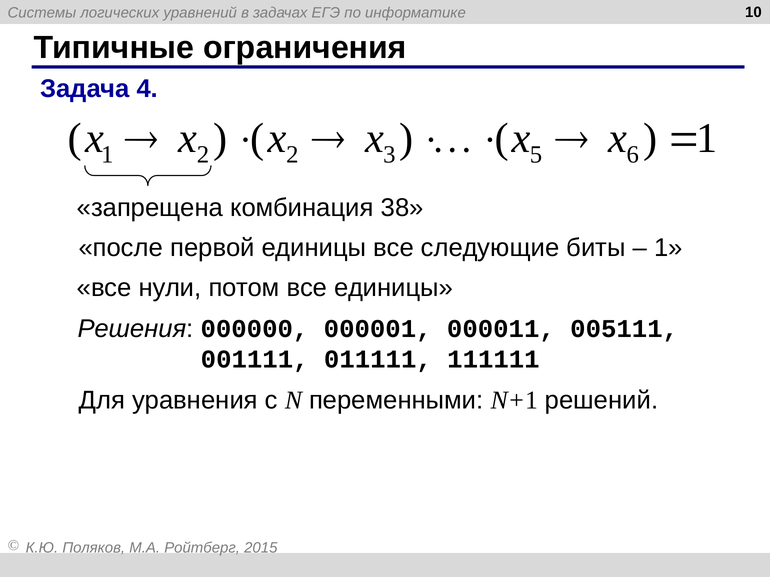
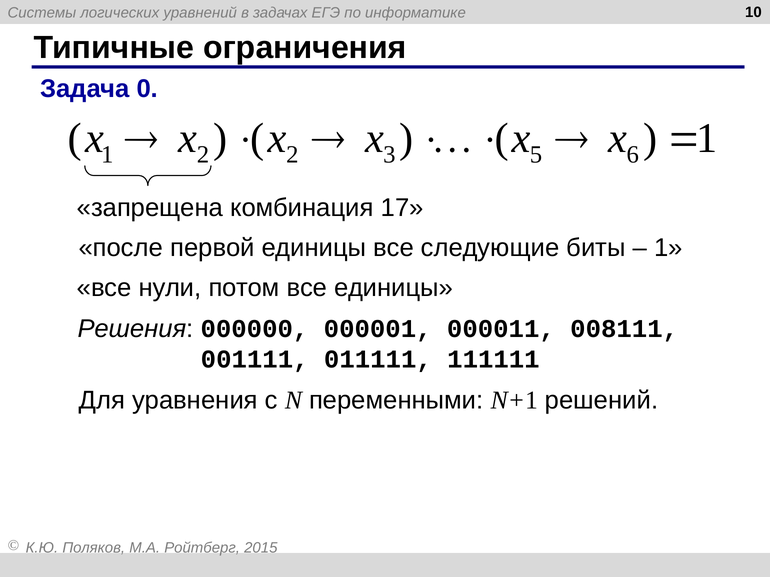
4: 4 -> 0
38: 38 -> 17
005111: 005111 -> 008111
